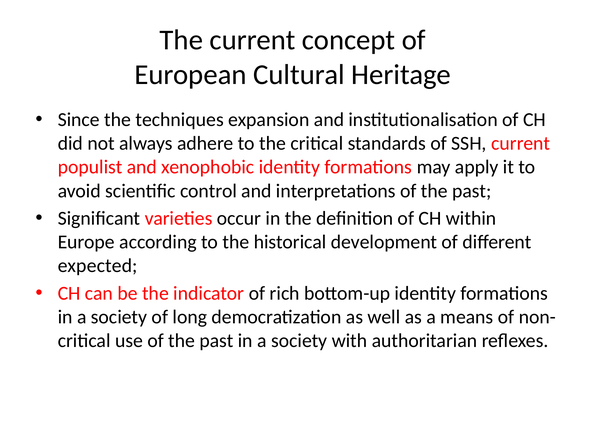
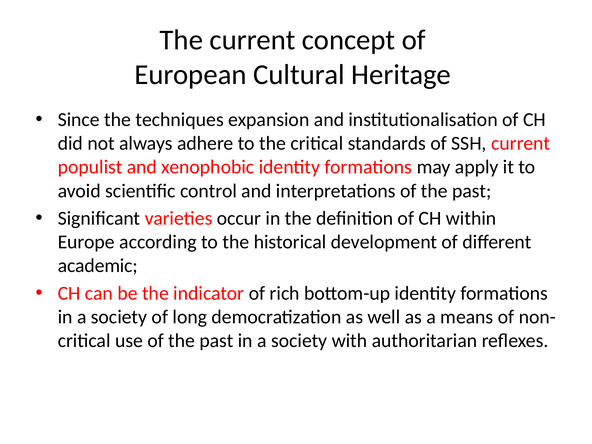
expected: expected -> academic
